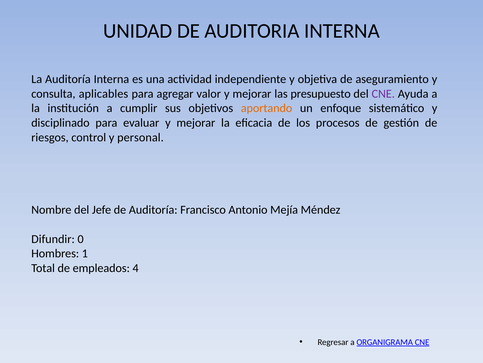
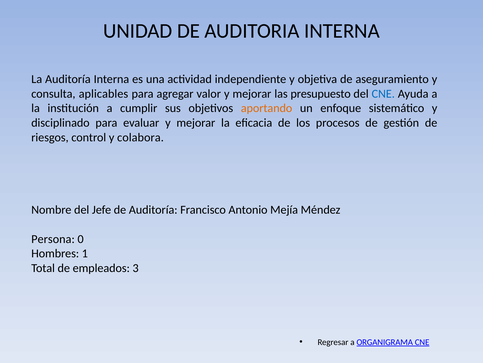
CNE at (383, 94) colour: purple -> blue
personal: personal -> colabora
Difundir: Difundir -> Persona
4: 4 -> 3
